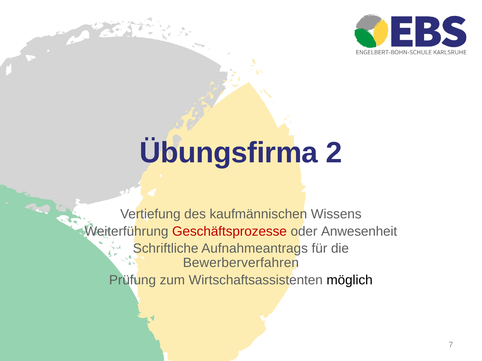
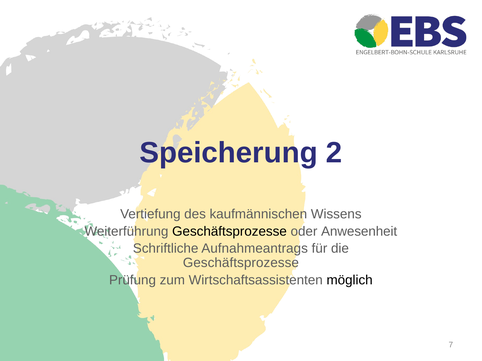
Übungsfirma: Übungsfirma -> Speicherung
Geschäftsprozesse at (229, 232) colour: red -> black
Bewerberverfahren at (241, 263): Bewerberverfahren -> Geschäftsprozesse
